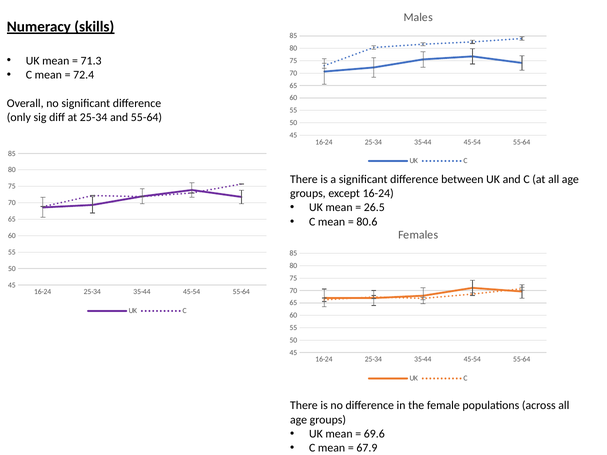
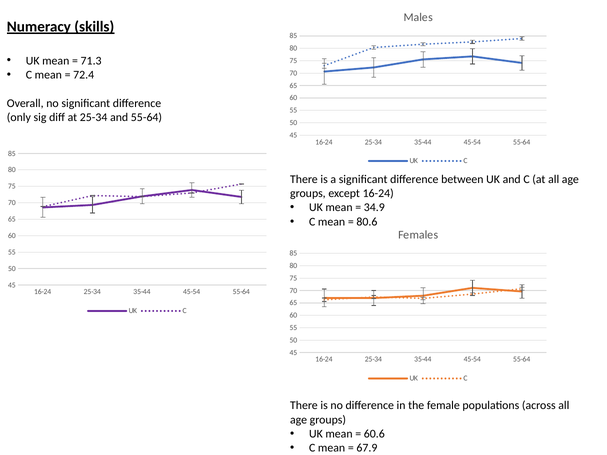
26.5: 26.5 -> 34.9
69.6: 69.6 -> 60.6
